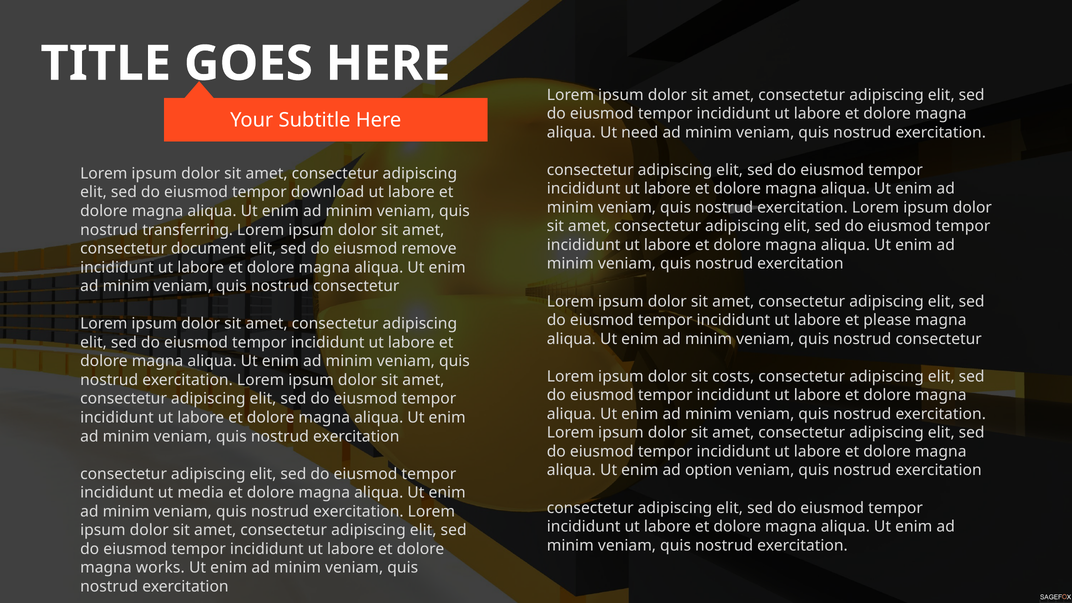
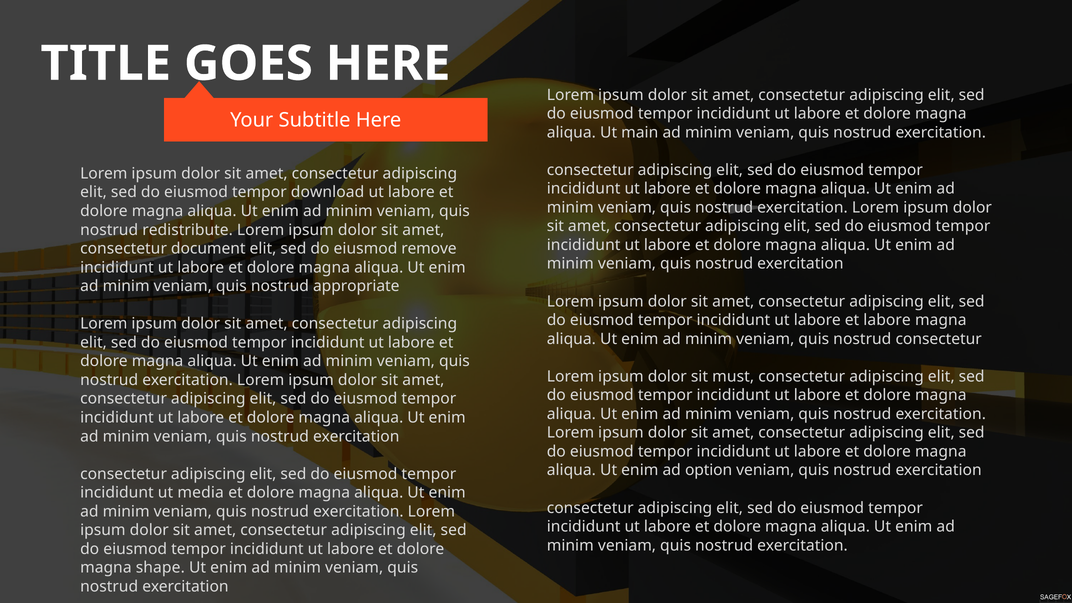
need: need -> main
transferring: transferring -> redistribute
consectetur at (356, 286): consectetur -> appropriate
et please: please -> labore
costs: costs -> must
works: works -> shape
